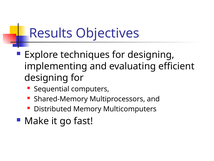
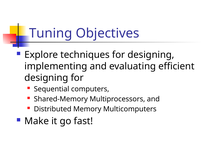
Results: Results -> Tuning
